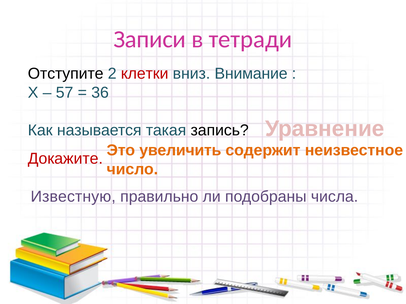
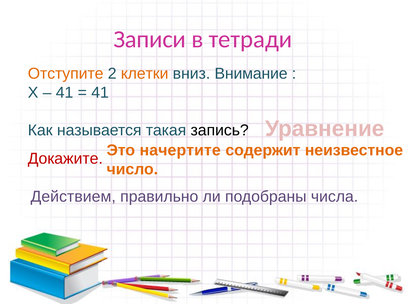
Отступите colour: black -> orange
клетки colour: red -> orange
57 at (65, 93): 57 -> 41
36 at (100, 93): 36 -> 41
увеличить: увеличить -> начертите
Известную: Известную -> Действием
